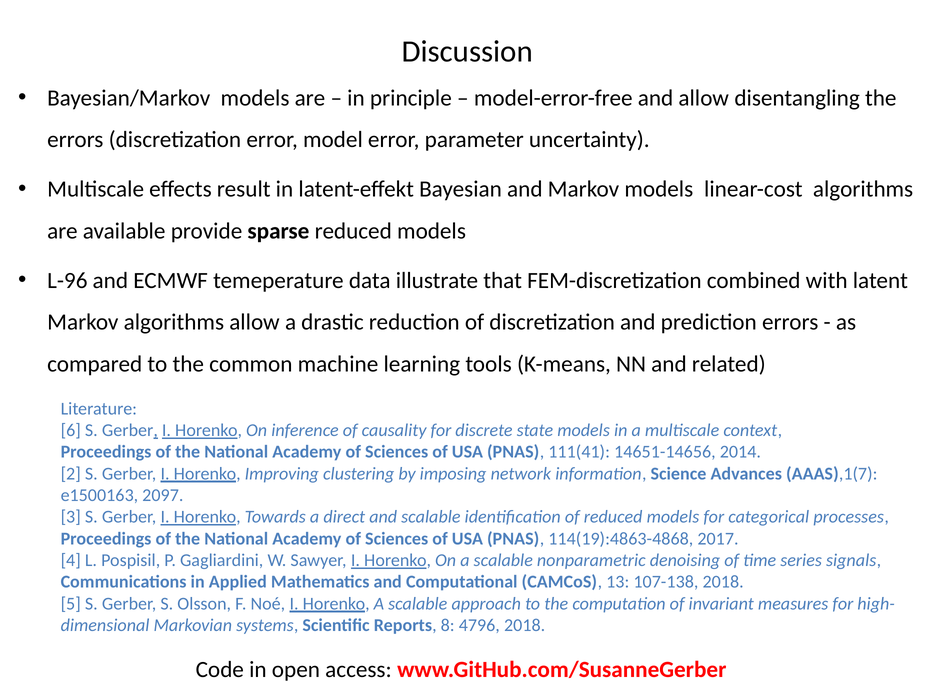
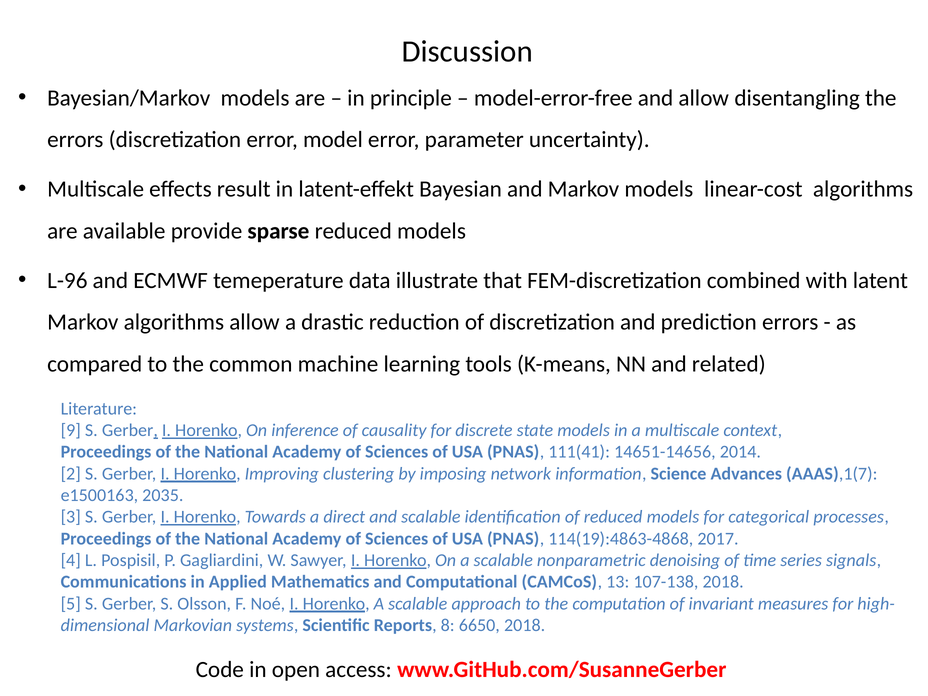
6: 6 -> 9
2097: 2097 -> 2035
4796: 4796 -> 6650
